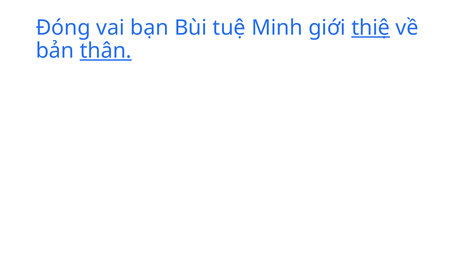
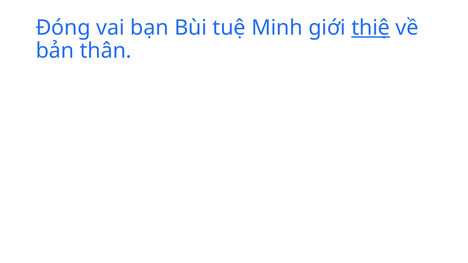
thân underline: present -> none
